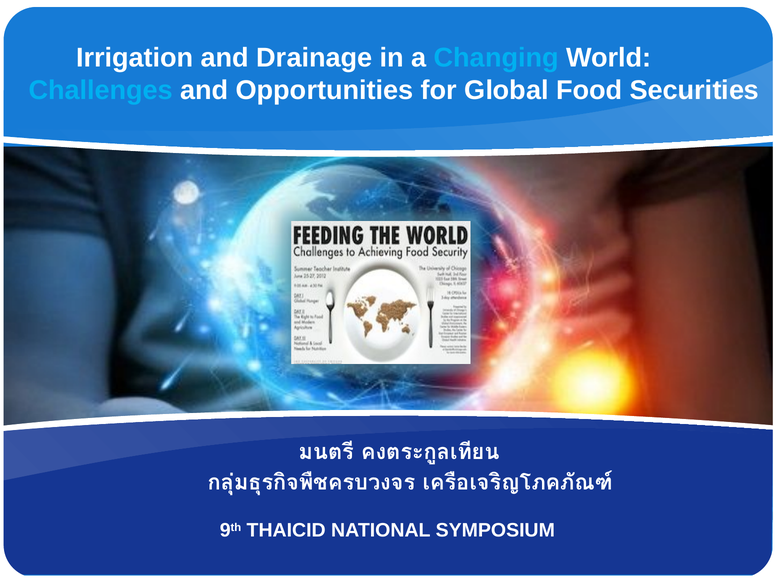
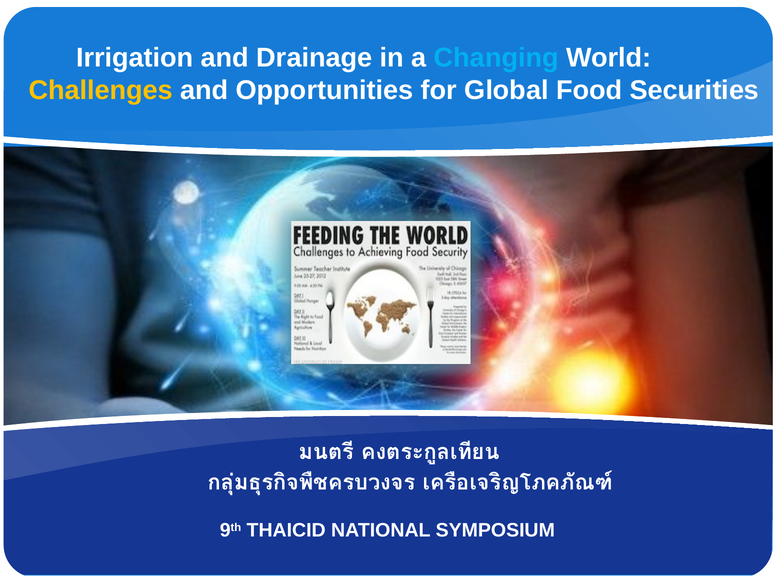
Challenges colour: light blue -> yellow
